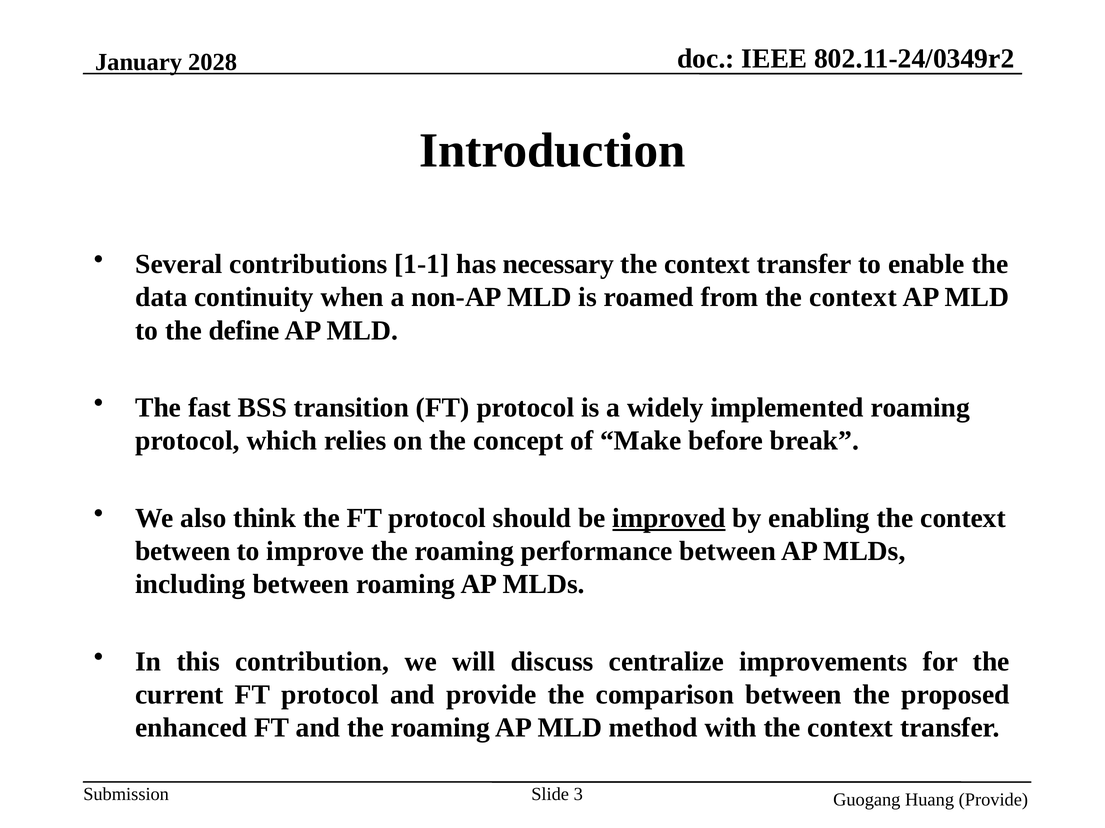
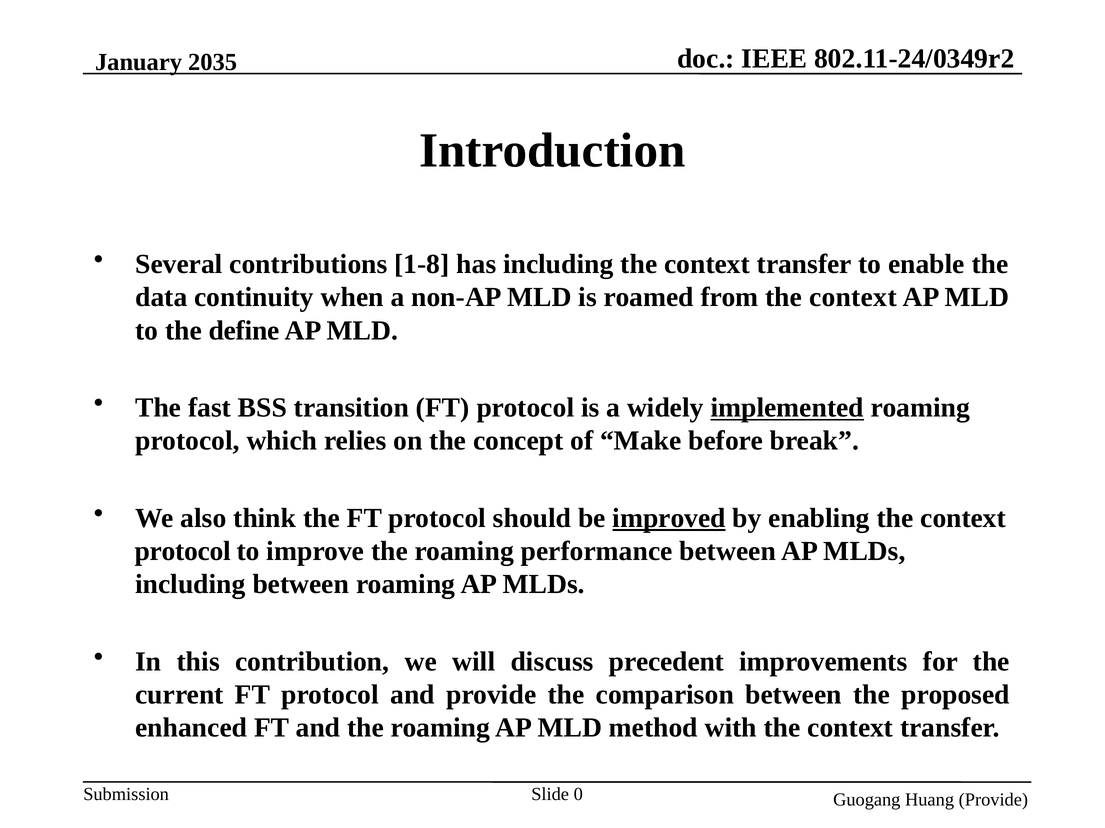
2028: 2028 -> 2035
1-1: 1-1 -> 1-8
has necessary: necessary -> including
implemented underline: none -> present
between at (183, 552): between -> protocol
centralize: centralize -> precedent
3: 3 -> 0
